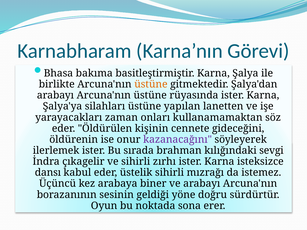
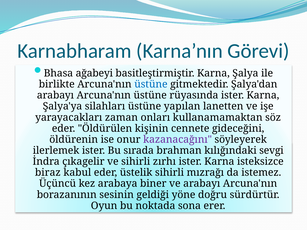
bakıma: bakıma -> ağabeyi
üstüne at (151, 84) colour: orange -> blue
dansı: dansı -> biraz
